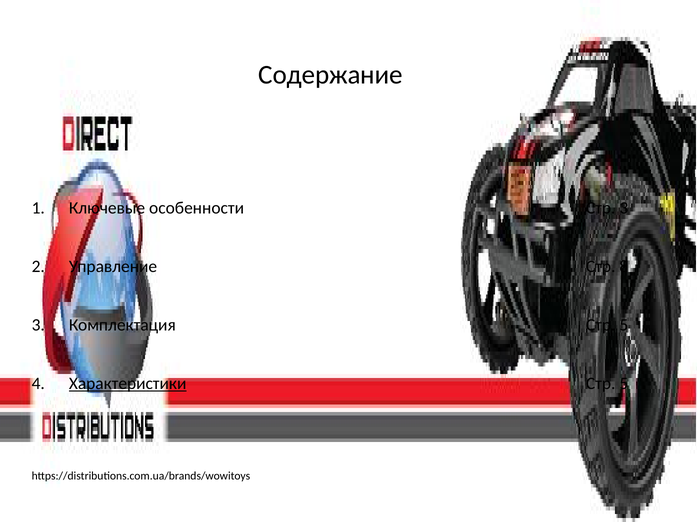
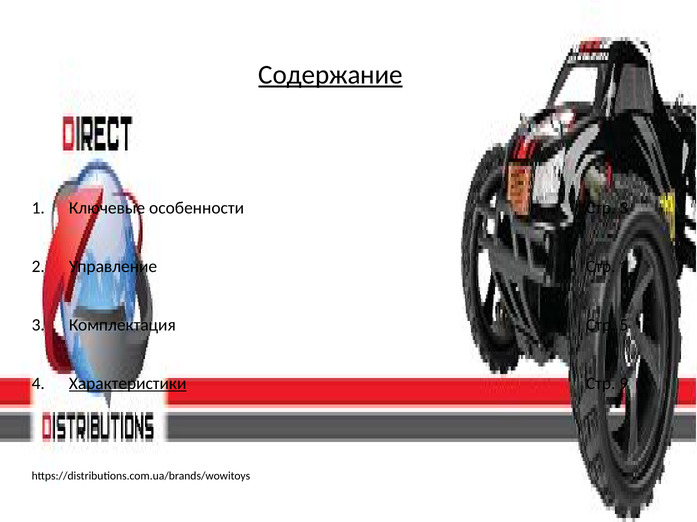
Содержание underline: none -> present
Стр 8: 8 -> 1
5 at (624, 384): 5 -> 9
